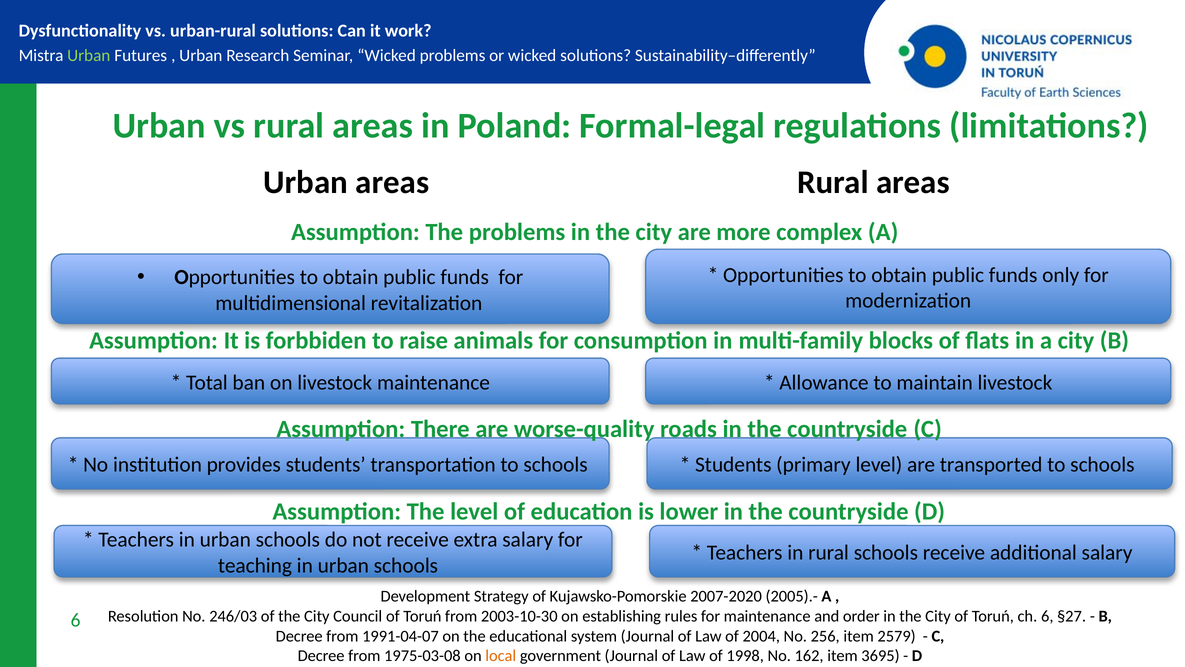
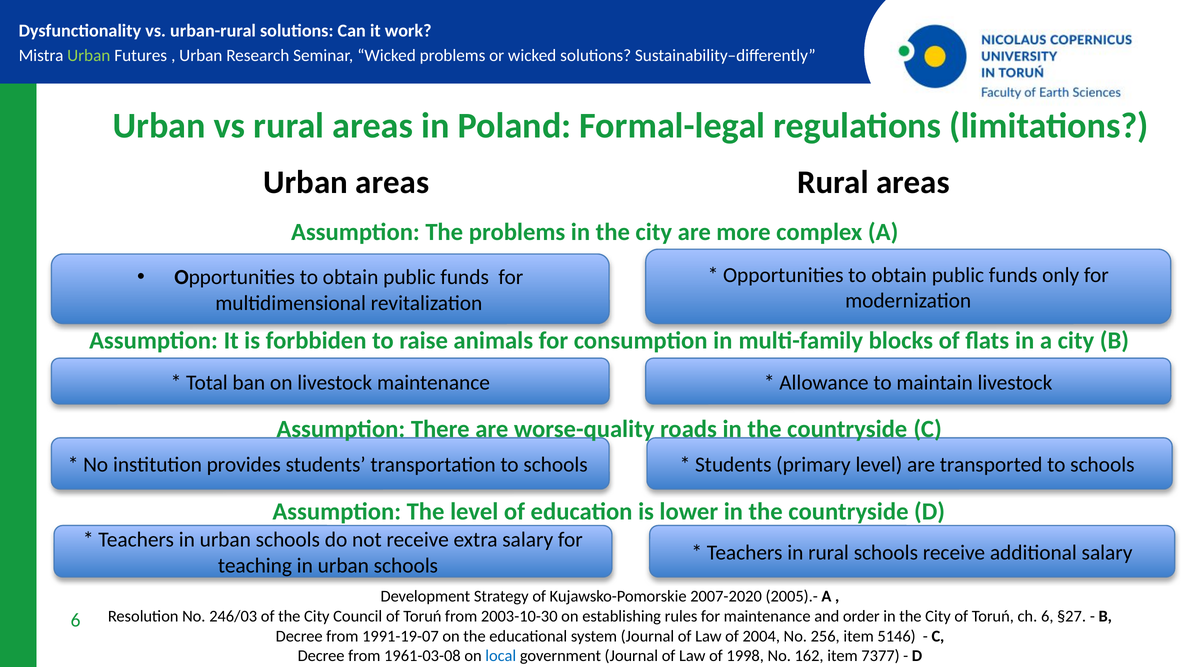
1991-04-07: 1991-04-07 -> 1991-19-07
2579: 2579 -> 5146
1975-03-08: 1975-03-08 -> 1961-03-08
local colour: orange -> blue
3695: 3695 -> 7377
